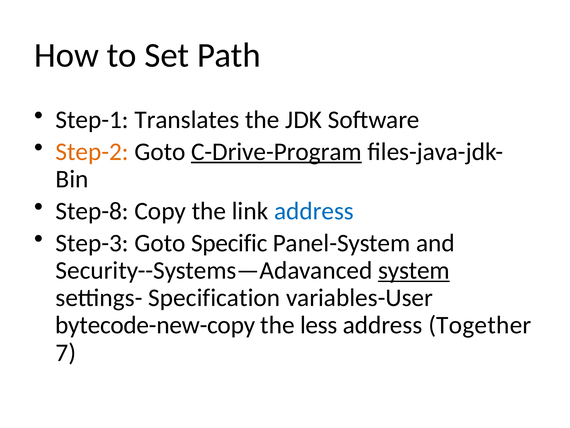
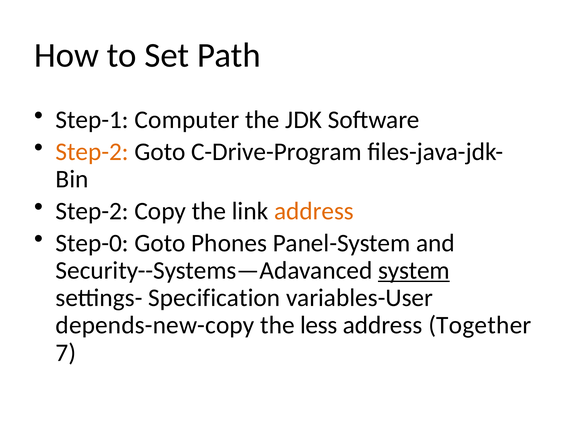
Translates: Translates -> Computer
C-Drive-Program underline: present -> none
Step-8 at (92, 211): Step-8 -> Step-2
address at (314, 211) colour: blue -> orange
Step-3: Step-3 -> Step-0
Specific: Specific -> Phones
bytecode-new-copy: bytecode-new-copy -> depends-new-copy
